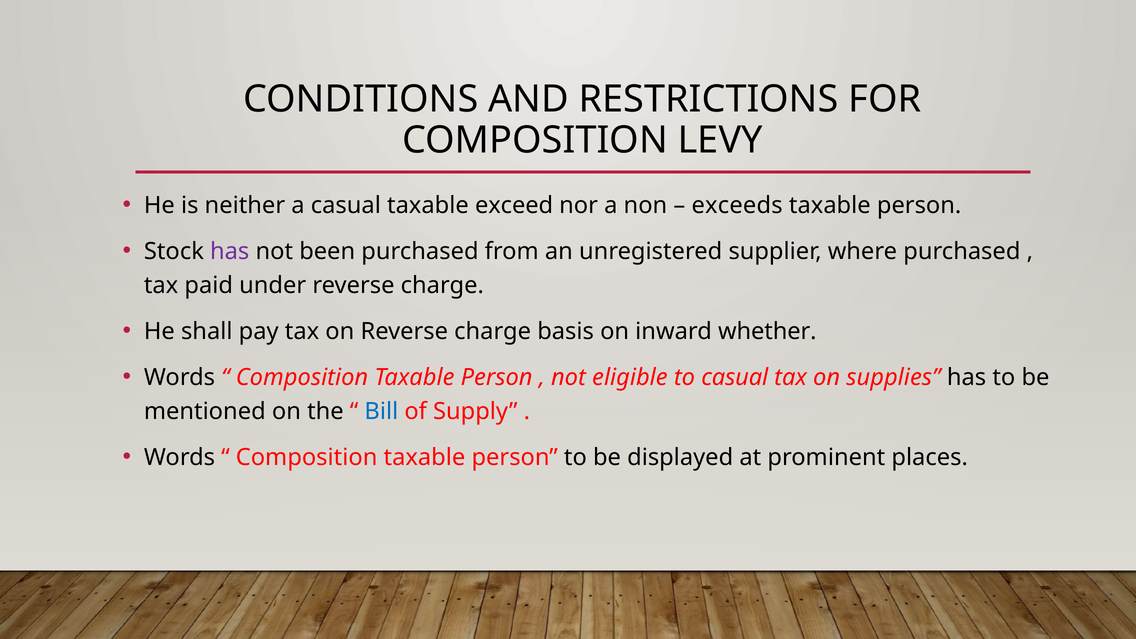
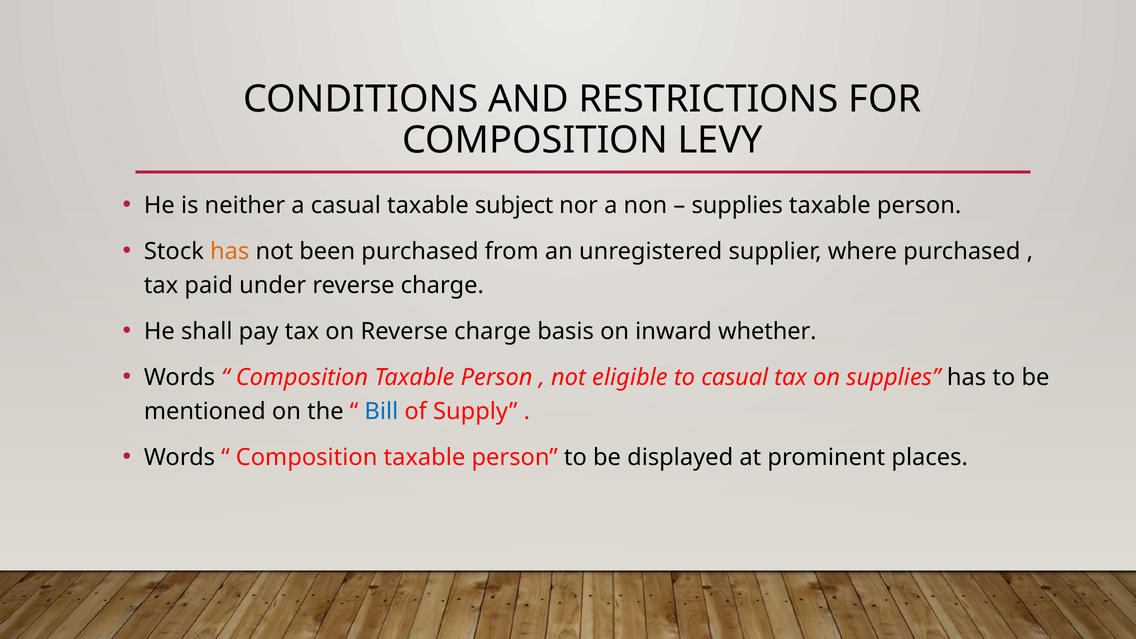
exceed: exceed -> subject
exceeds at (737, 205): exceeds -> supplies
has at (230, 251) colour: purple -> orange
